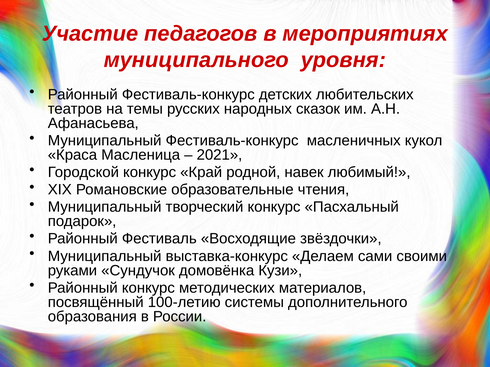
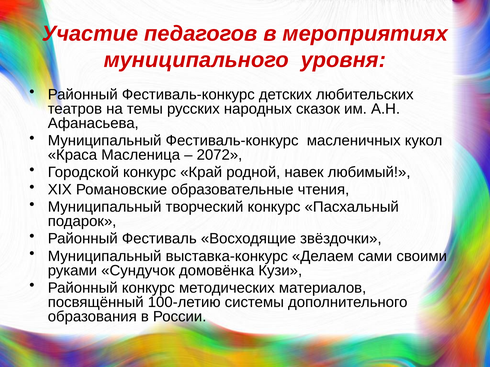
2021: 2021 -> 2072
